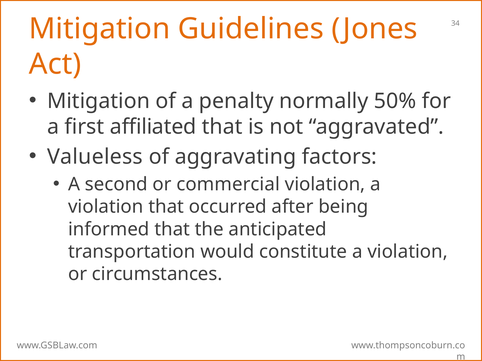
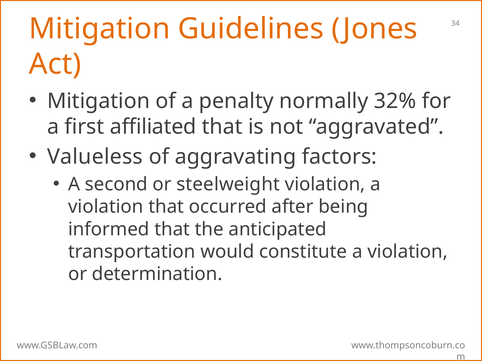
50%: 50% -> 32%
commercial: commercial -> steelweight
circumstances: circumstances -> determination
